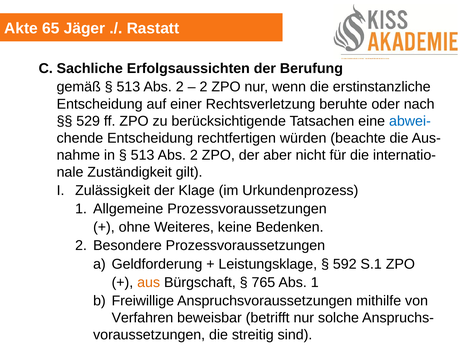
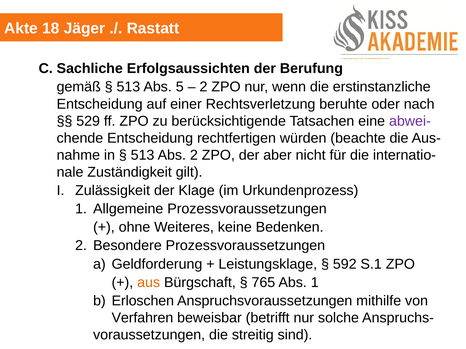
65: 65 -> 18
2 at (180, 87): 2 -> 5
abwei- colour: blue -> purple
Freiwillige: Freiwillige -> Erloschen
